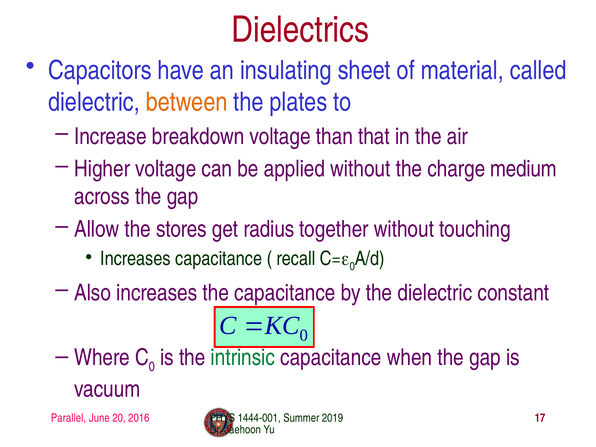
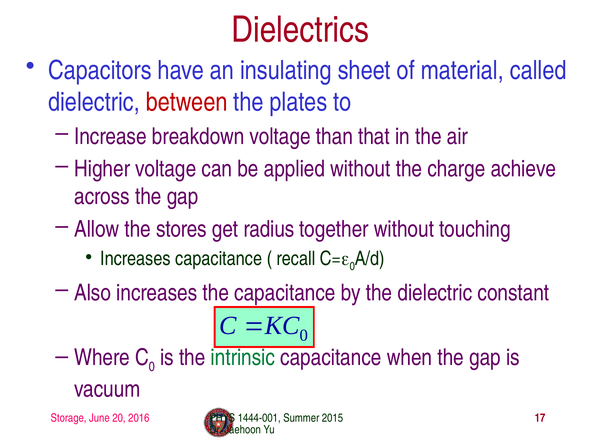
between colour: orange -> red
medium: medium -> achieve
Parallel: Parallel -> Storage
2019: 2019 -> 2015
